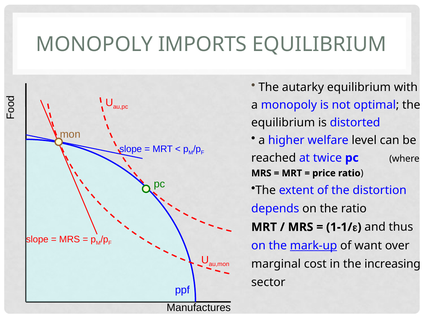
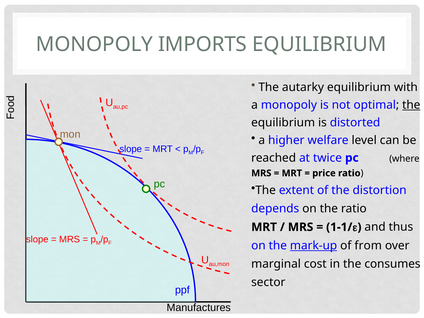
the at (411, 105) underline: none -> present
want: want -> from
increasing: increasing -> consumes
